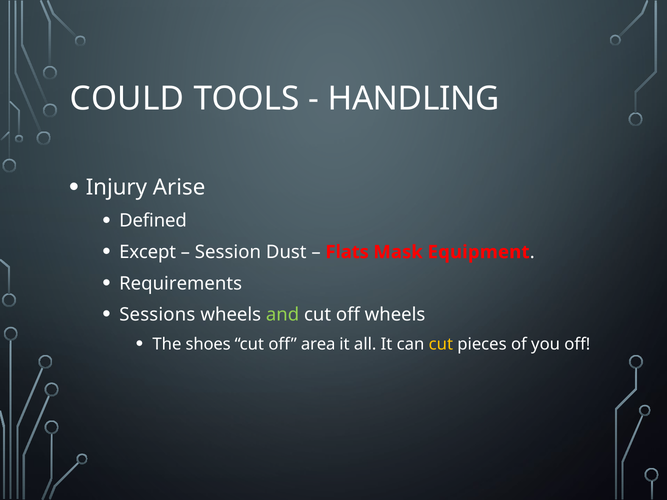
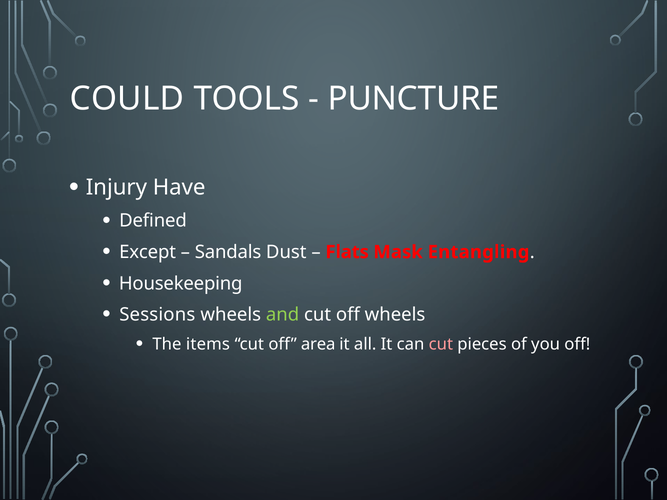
HANDLING: HANDLING -> PUNCTURE
Arise: Arise -> Have
Session: Session -> Sandals
Equipment: Equipment -> Entangling
Requirements: Requirements -> Housekeeping
shoes: shoes -> items
cut at (441, 344) colour: yellow -> pink
